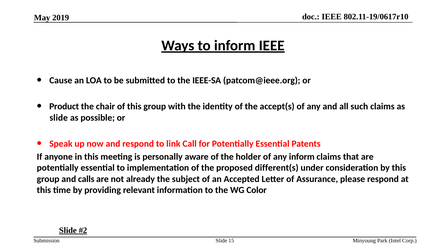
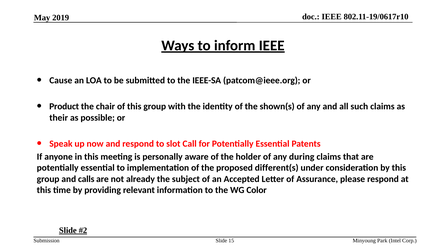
accept(s: accept(s -> shown(s
slide at (59, 118): slide -> their
link: link -> slot
any inform: inform -> during
